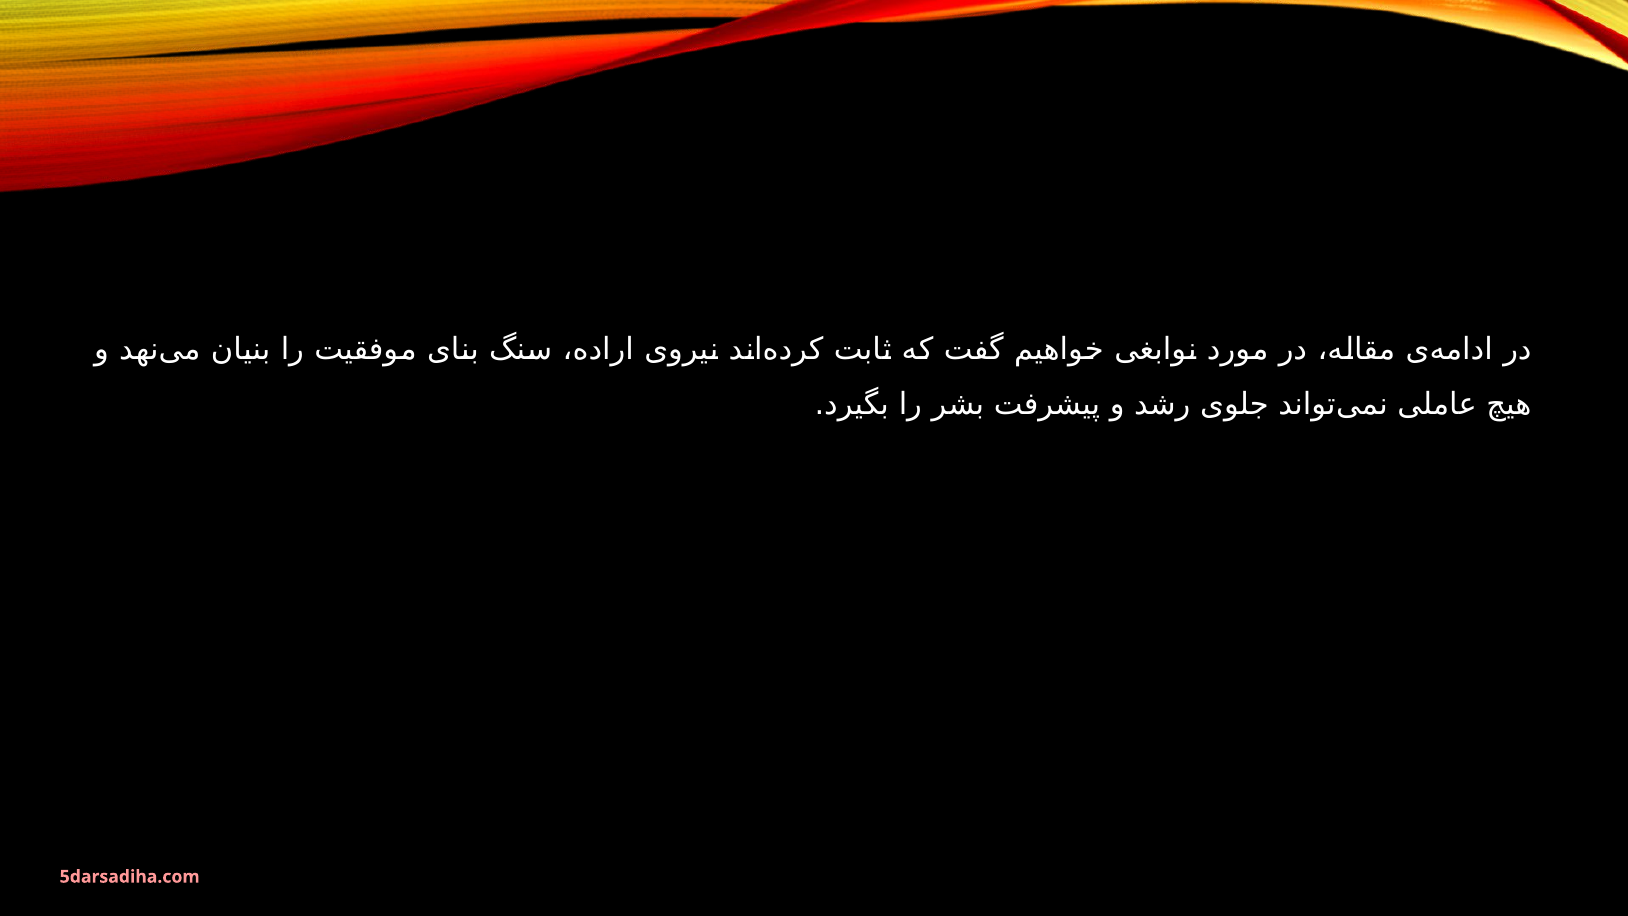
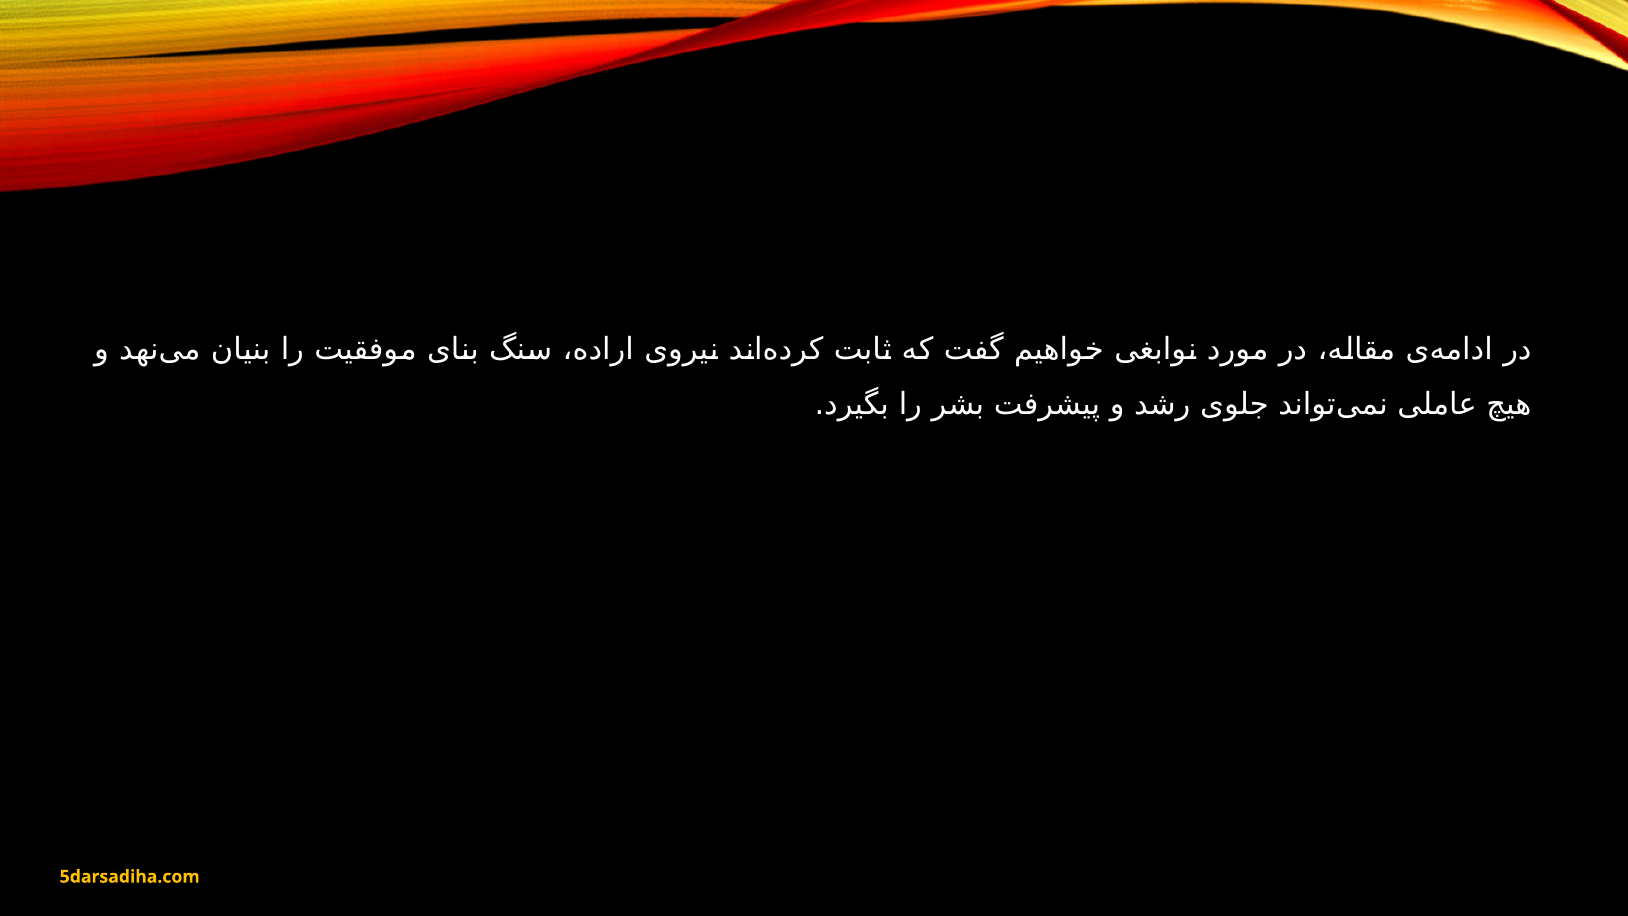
5darsadiha.com colour: pink -> yellow
